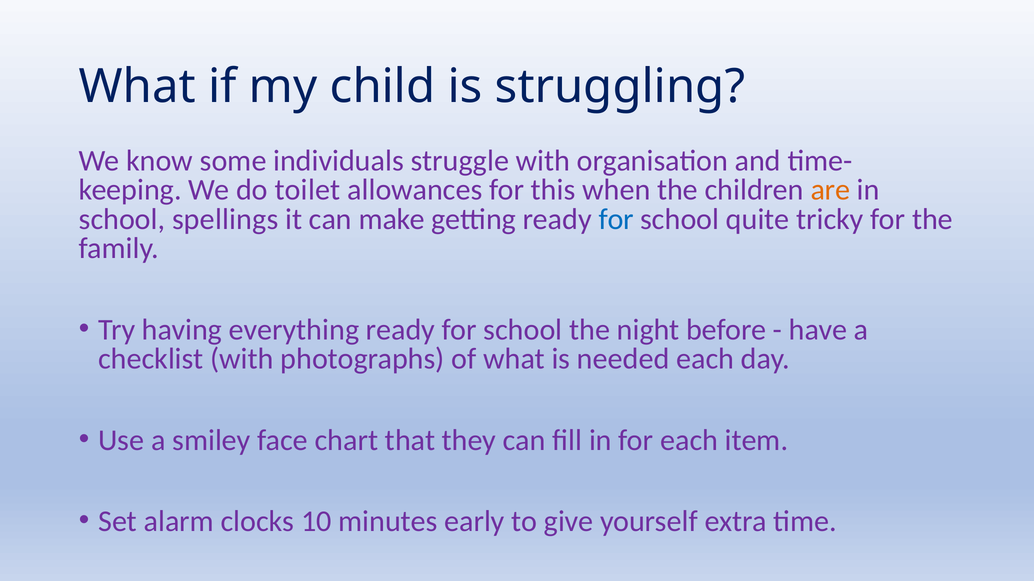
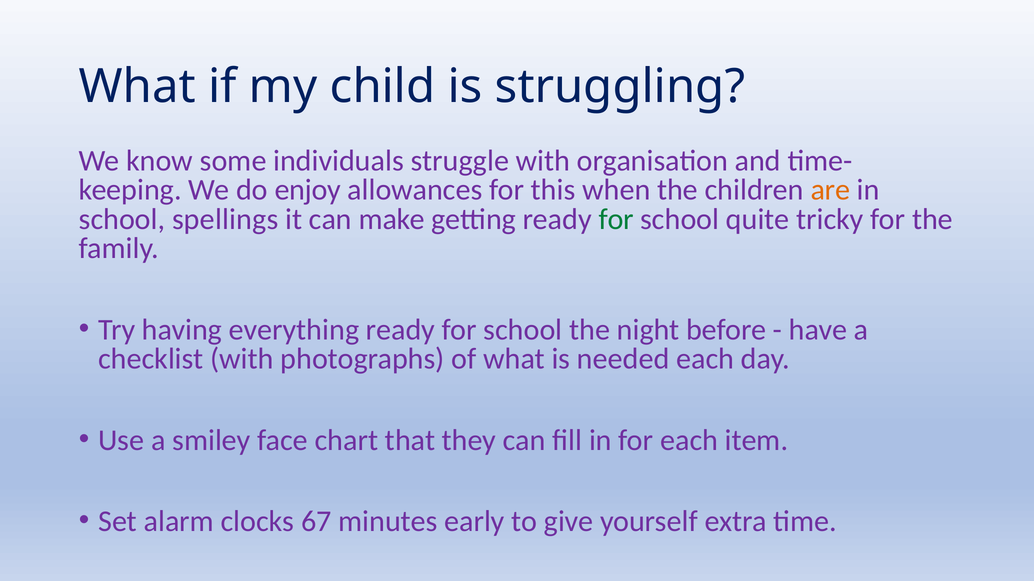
toilet: toilet -> enjoy
for at (616, 219) colour: blue -> green
10: 10 -> 67
